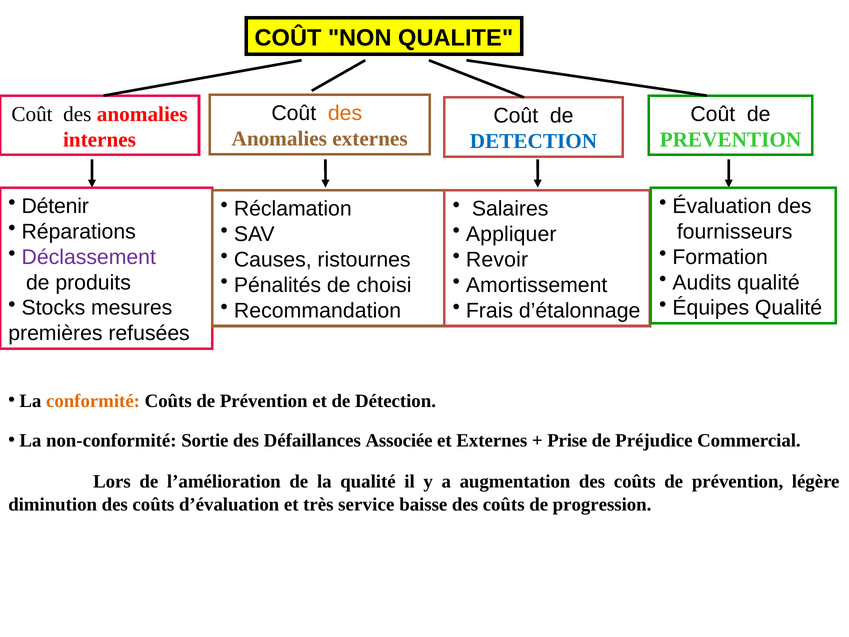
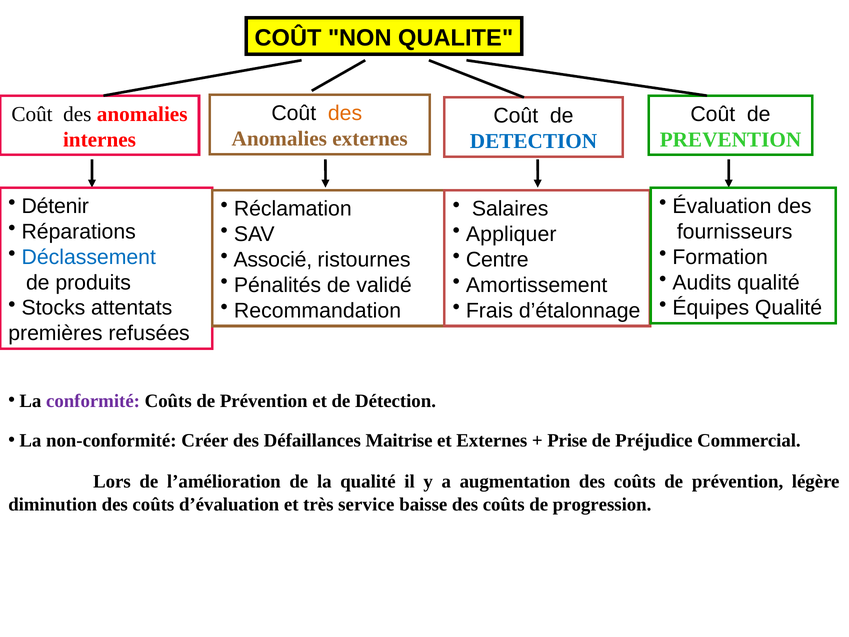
Déclassement colour: purple -> blue
Causes: Causes -> Associé
Revoir: Revoir -> Centre
choisi: choisi -> validé
mesures: mesures -> attentats
conformité colour: orange -> purple
Sortie: Sortie -> Créer
Associée: Associée -> Maitrise
